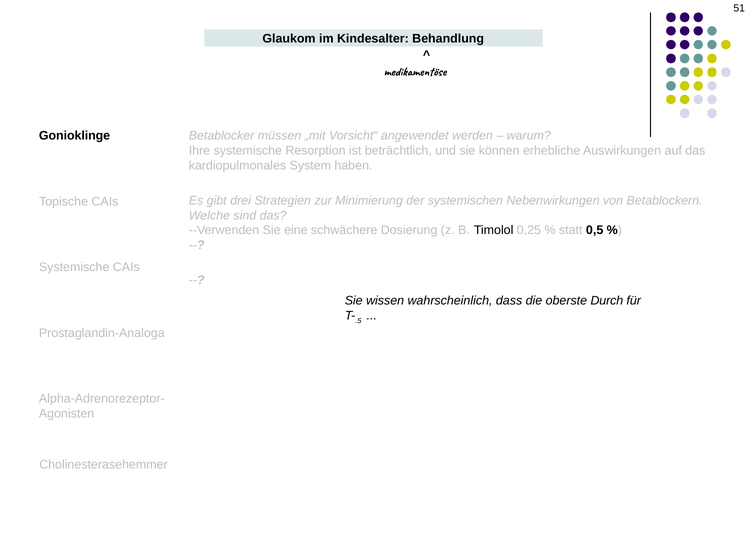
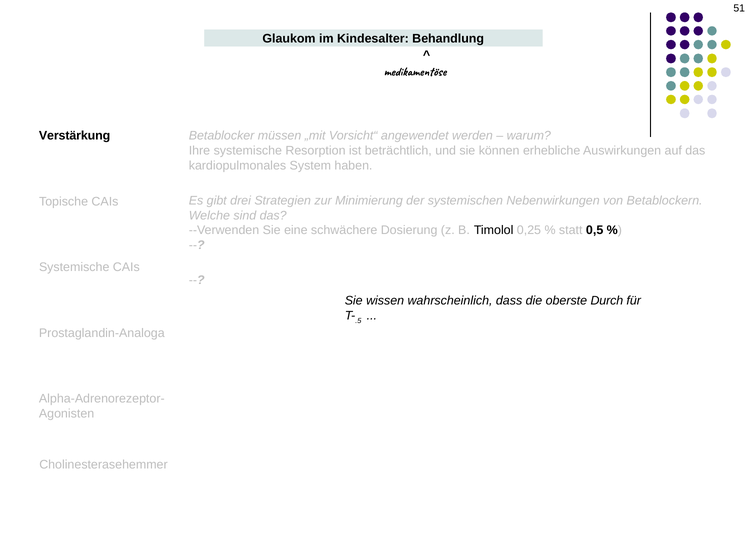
Gonioklinge: Gonioklinge -> Verstärkung
